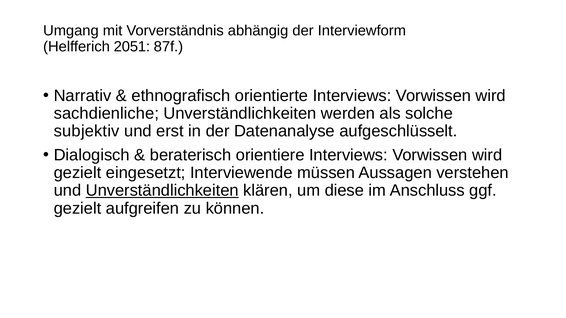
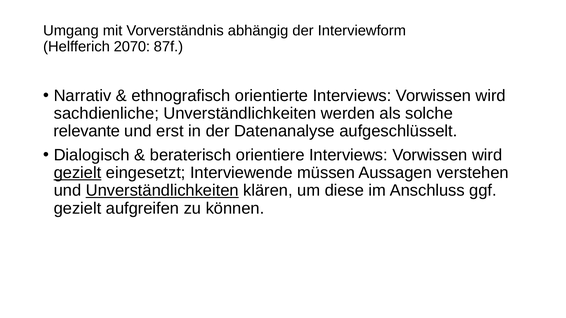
2051: 2051 -> 2070
subjektiv: subjektiv -> relevante
gezielt at (78, 173) underline: none -> present
